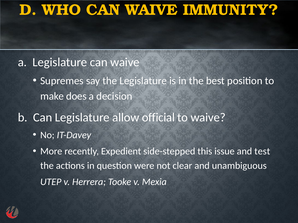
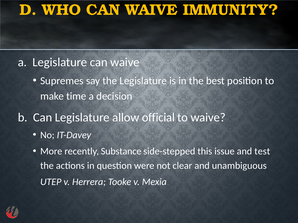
does: does -> time
Expedient: Expedient -> Substance
